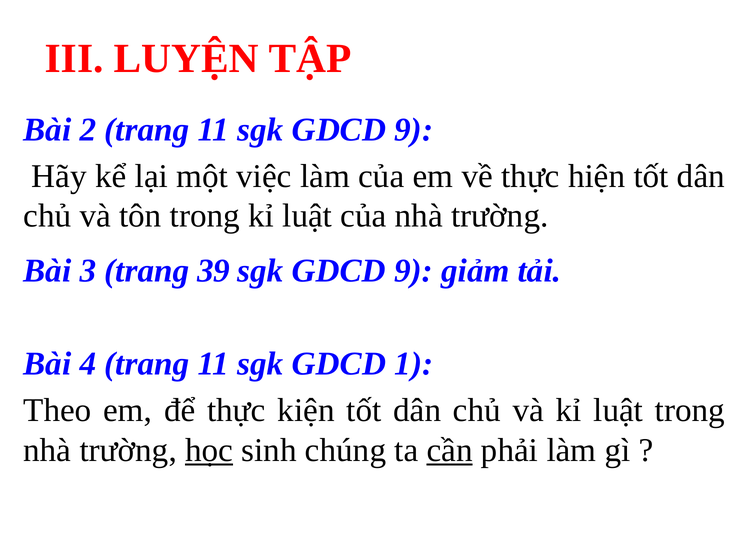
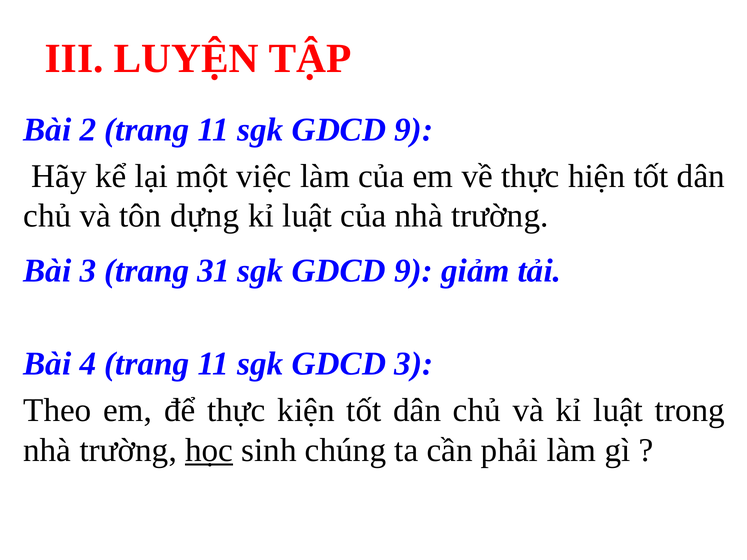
tôn trong: trong -> dựng
39: 39 -> 31
GDCD 1: 1 -> 3
cần underline: present -> none
